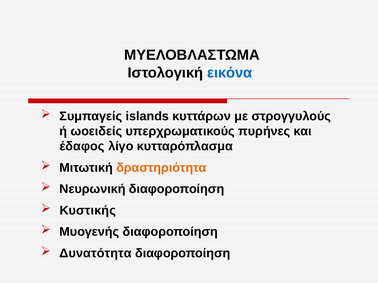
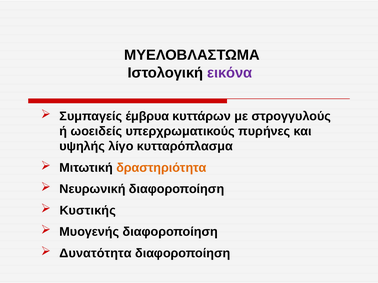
εικόνα colour: blue -> purple
islands: islands -> έμβρυα
έδαφος: έδαφος -> υψηλής
